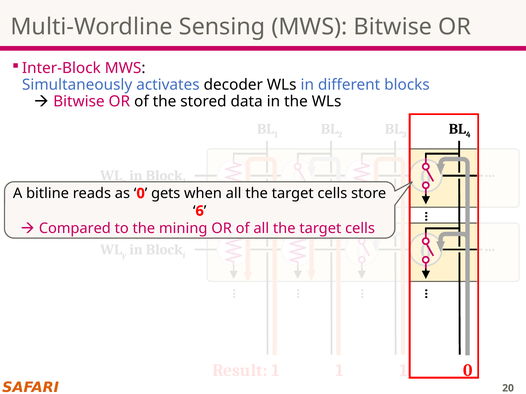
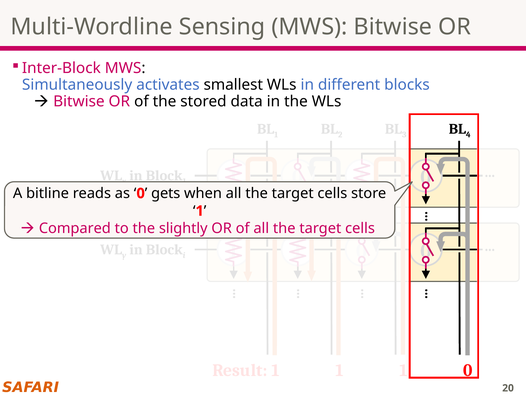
decoder: decoder -> smallest
6 at (200, 211): 6 -> 1
mining: mining -> slightly
